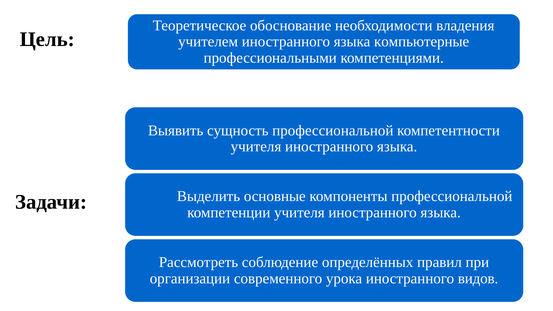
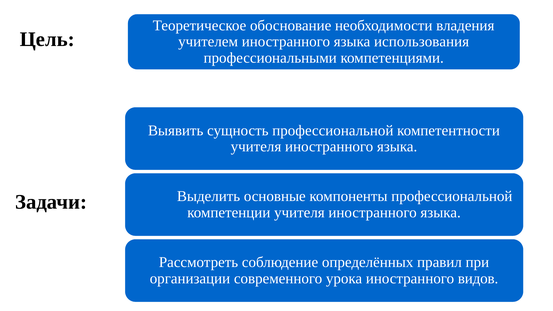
компьютерные: компьютерные -> использования
